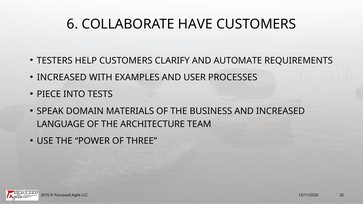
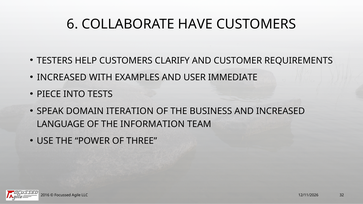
AUTOMATE: AUTOMATE -> CUSTOMER
PROCESSES: PROCESSES -> IMMEDIATE
MATERIALS: MATERIALS -> ITERATION
ARCHITECTURE: ARCHITECTURE -> INFORMATION
